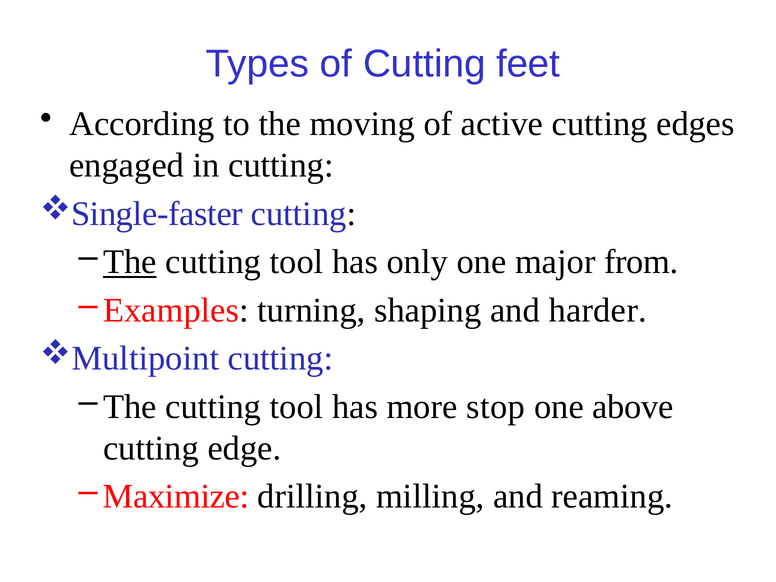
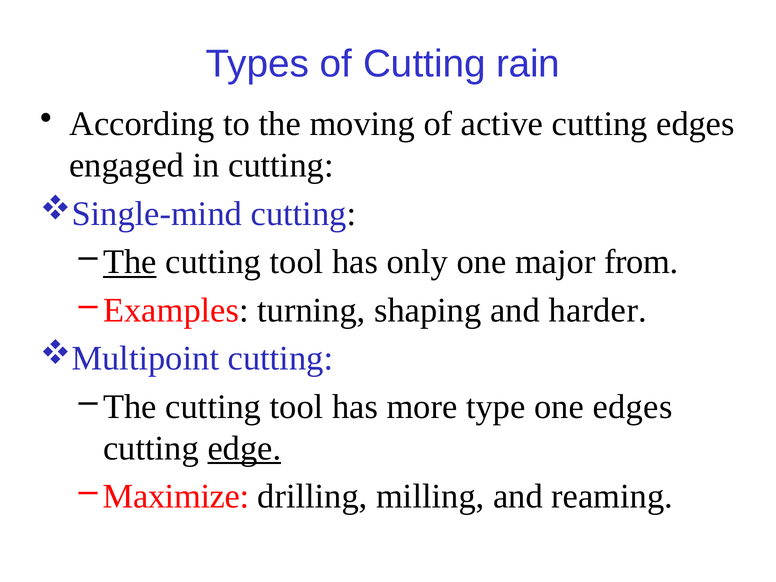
feet: feet -> rain
Single-faster: Single-faster -> Single-mind
stop: stop -> type
one above: above -> edges
edge underline: none -> present
